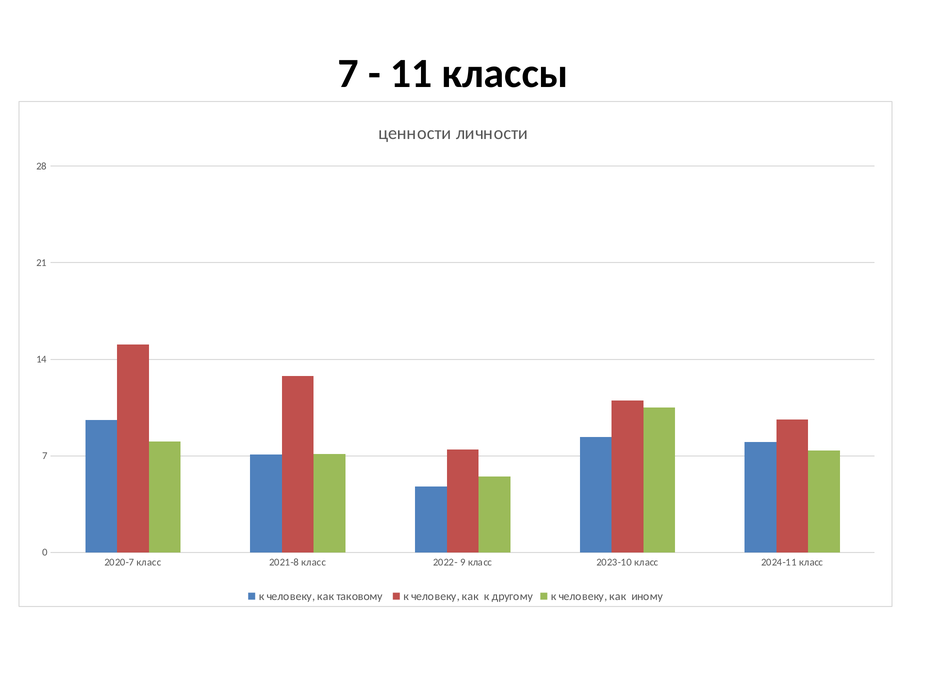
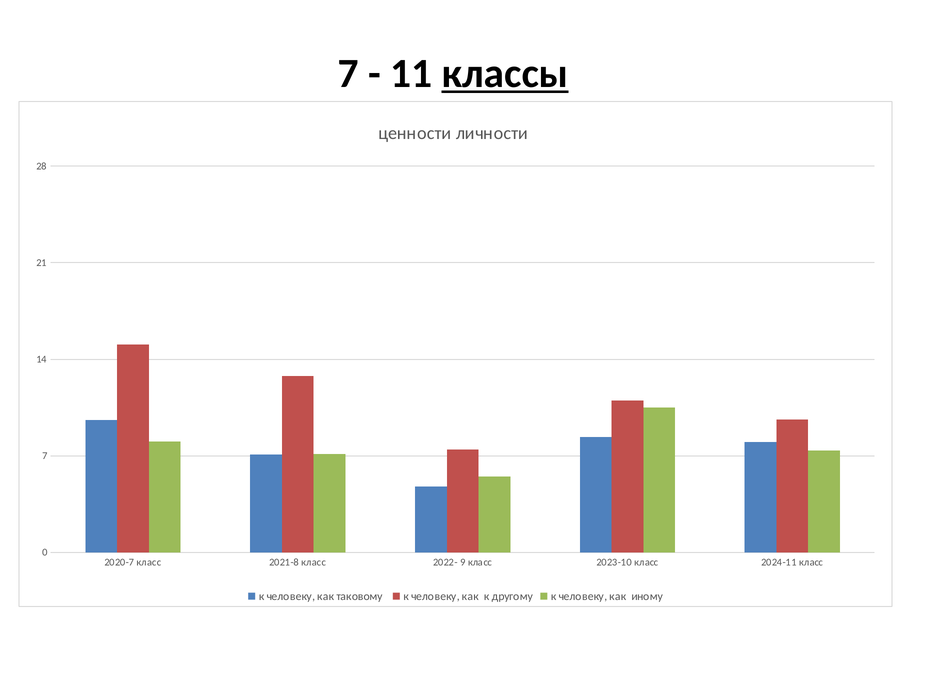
классы underline: none -> present
